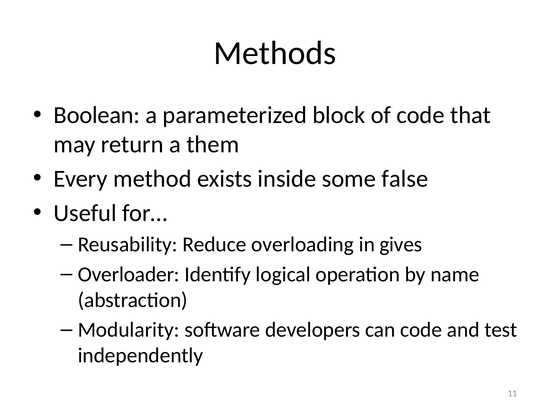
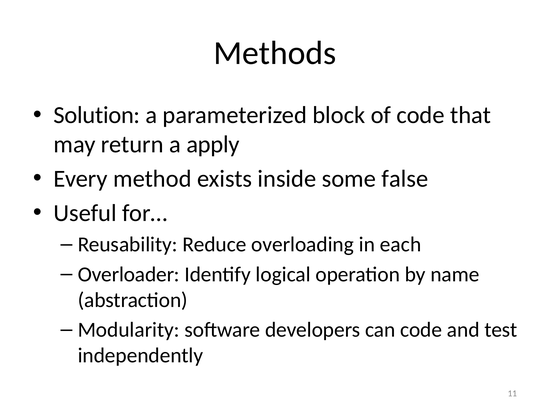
Boolean: Boolean -> Solution
them: them -> apply
gives: gives -> each
